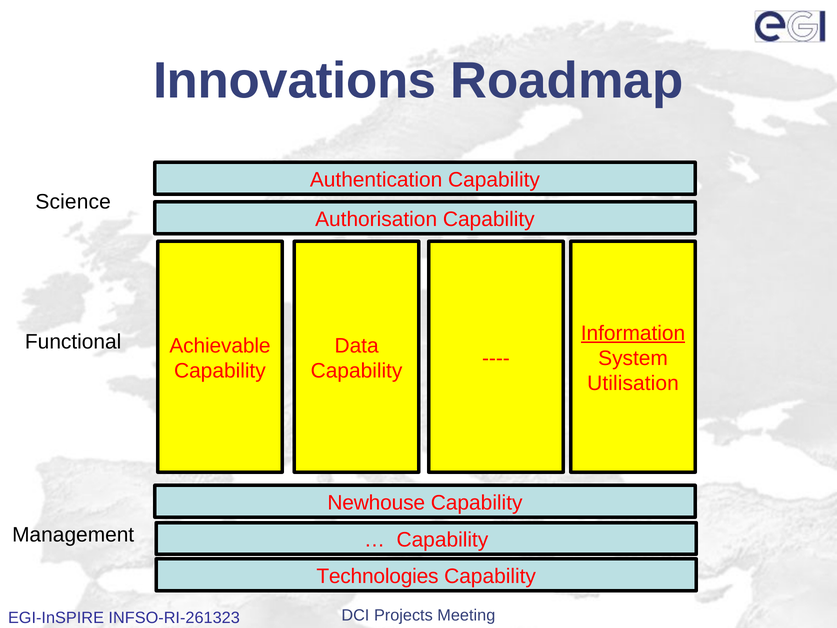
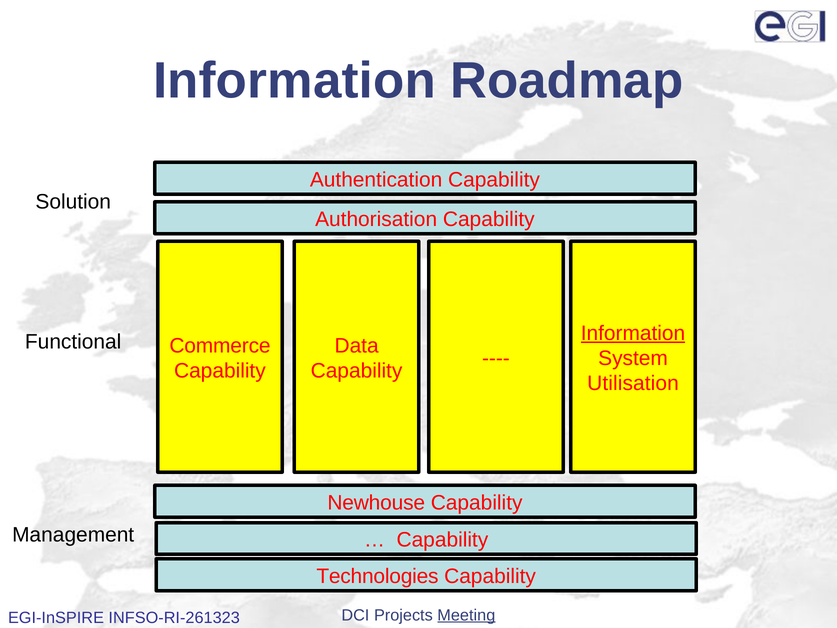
Innovations at (295, 81): Innovations -> Information
Science: Science -> Solution
Achievable: Achievable -> Commerce
Meeting underline: none -> present
